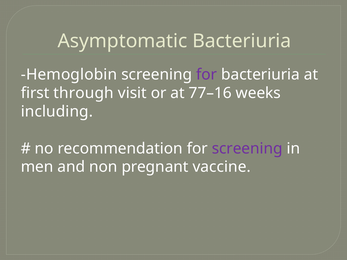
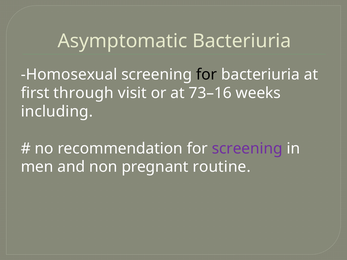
Hemoglobin: Hemoglobin -> Homosexual
for at (207, 75) colour: purple -> black
77–16: 77–16 -> 73–16
vaccine: vaccine -> routine
